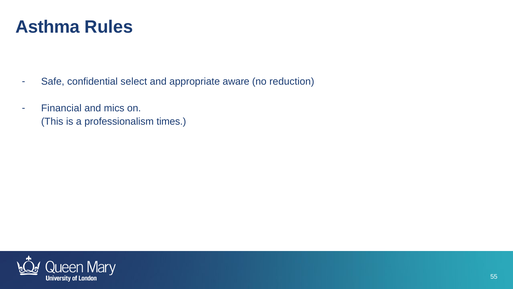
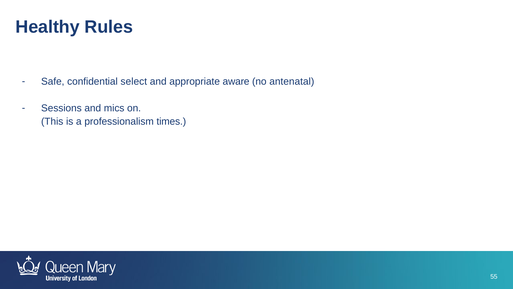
Asthma: Asthma -> Healthy
reduction: reduction -> antenatal
Financial: Financial -> Sessions
